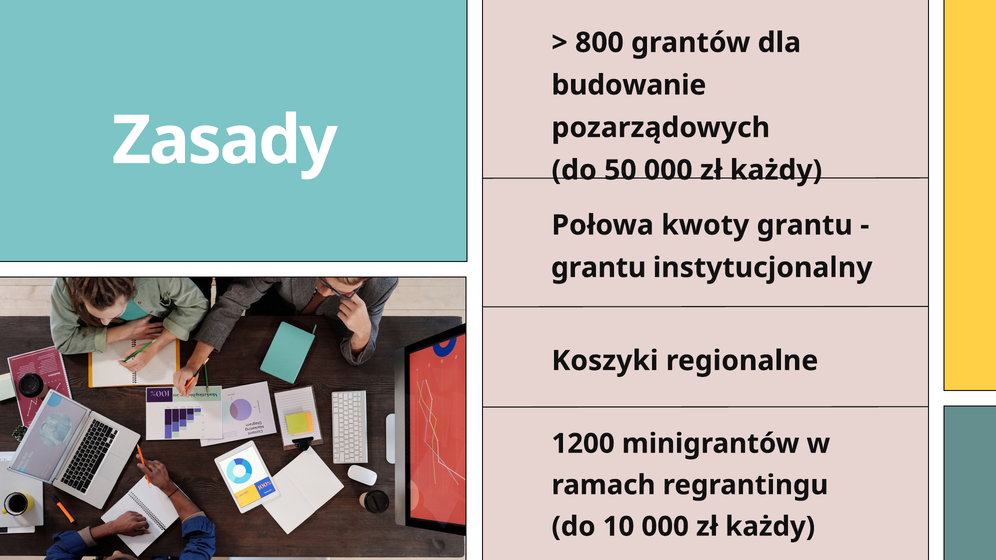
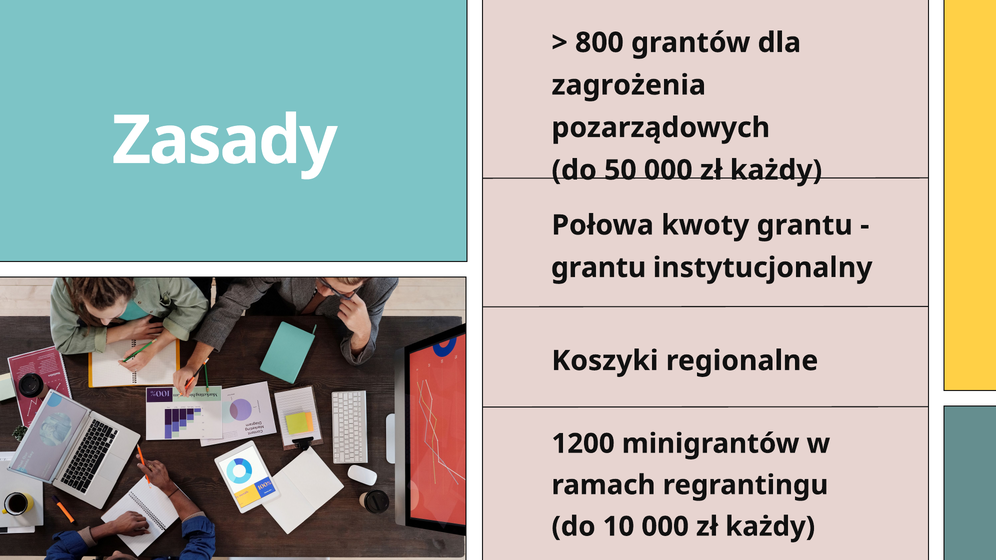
budowanie: budowanie -> zagrożenia
